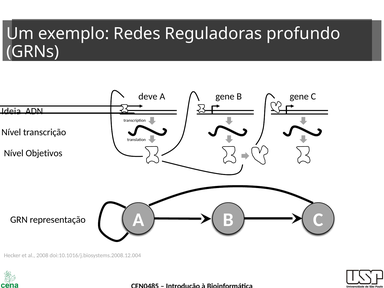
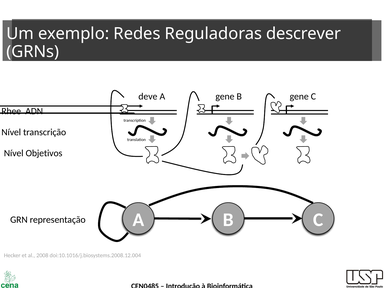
profundo: profundo -> descrever
Ideia: Ideia -> Rhee
